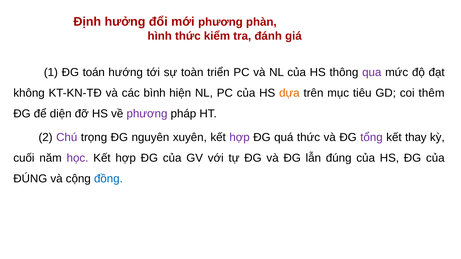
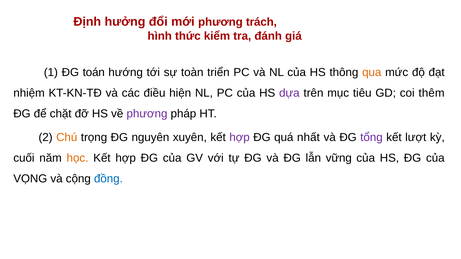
phàn: phàn -> trách
qua colour: purple -> orange
không: không -> nhiệm
bình: bình -> điều
dựa colour: orange -> purple
diện: diện -> chặt
Chú colour: purple -> orange
quá thức: thức -> nhất
thay: thay -> lượt
học colour: purple -> orange
lẫn đúng: đúng -> vững
ĐÚNG at (30, 179): ĐÚNG -> VỌNG
